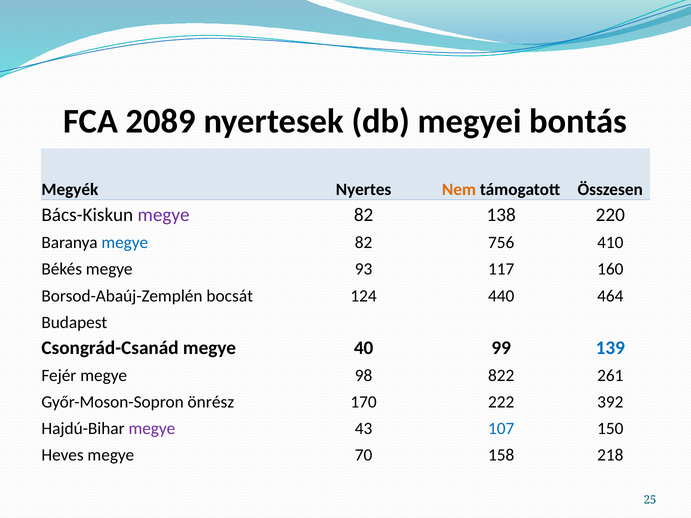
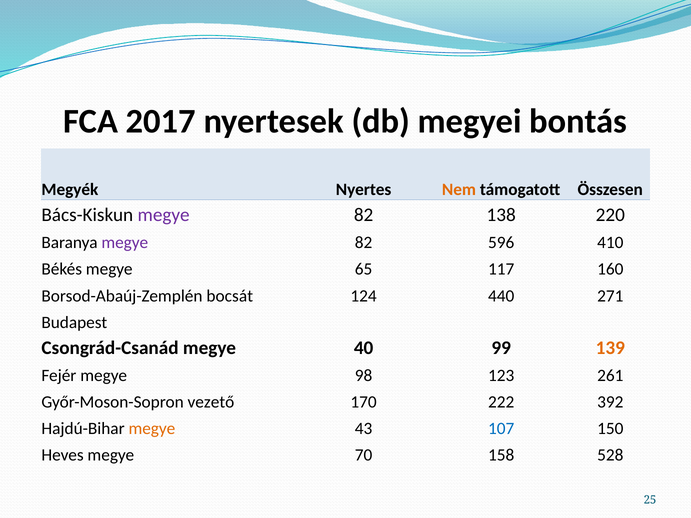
2089: 2089 -> 2017
megye at (125, 243) colour: blue -> purple
756: 756 -> 596
93: 93 -> 65
464: 464 -> 271
139 colour: blue -> orange
822: 822 -> 123
önrész: önrész -> vezető
megye at (152, 429) colour: purple -> orange
218: 218 -> 528
